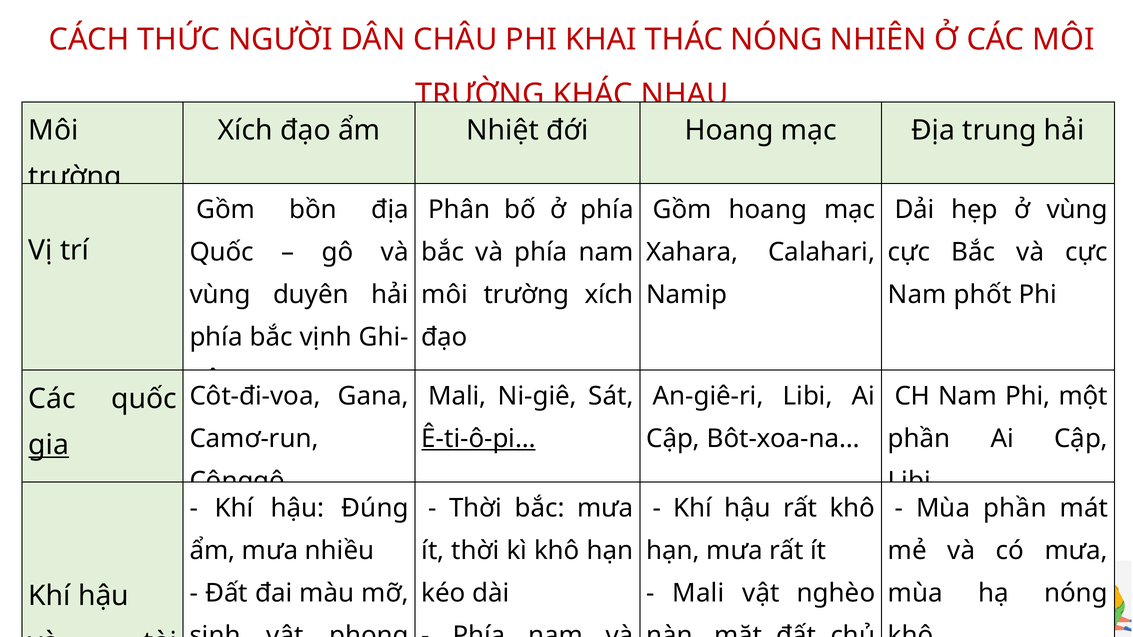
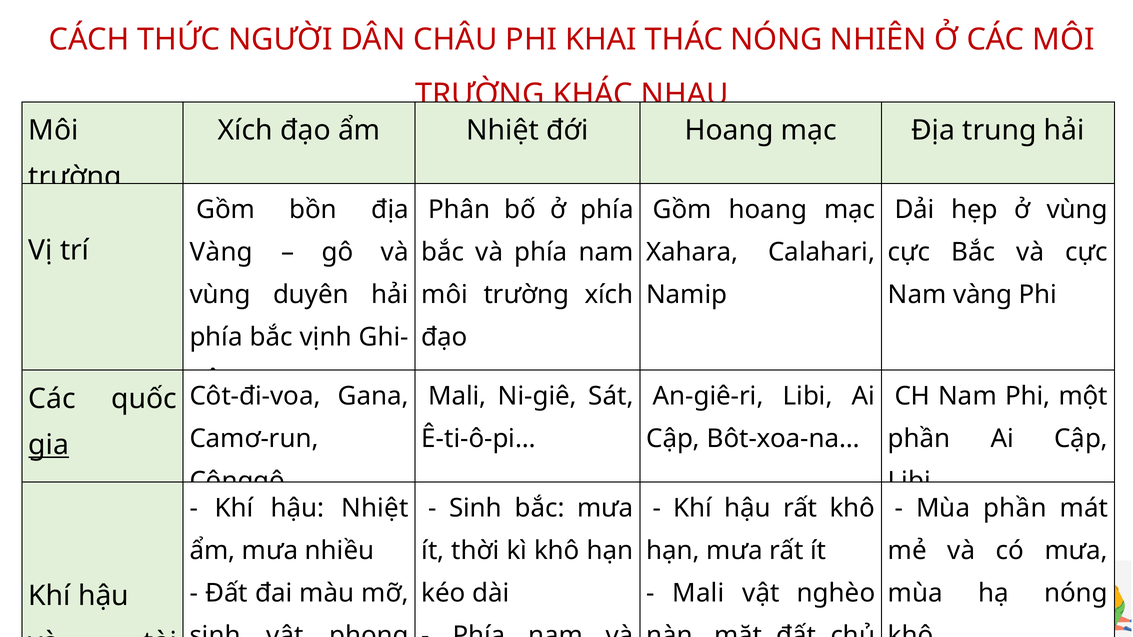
Quốc at (222, 252): Quốc -> Vàng
Nam phốt: phốt -> vàng
Ê-ti-ô-pi… underline: present -> none
hậu Đúng: Đúng -> Nhiệt
Thời at (476, 509): Thời -> Sinh
